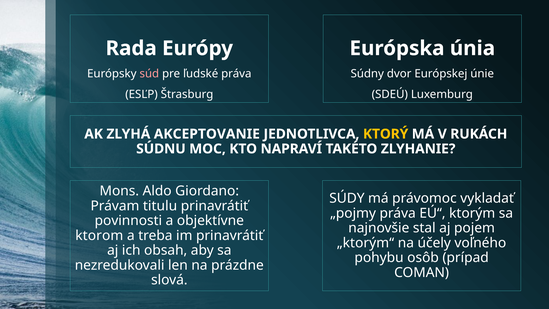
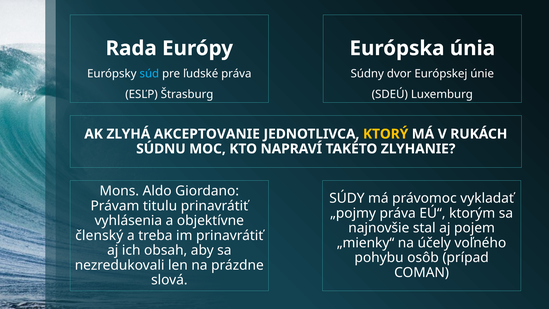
súd colour: pink -> light blue
povinnosti: povinnosti -> vyhlásenia
ktorom: ktorom -> členský
„ktorým“: „ktorým“ -> „mienky“
